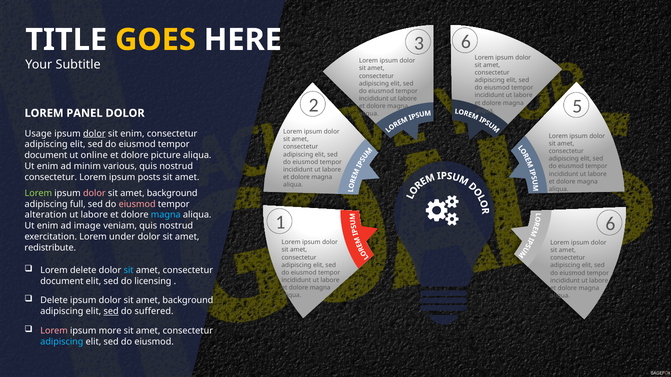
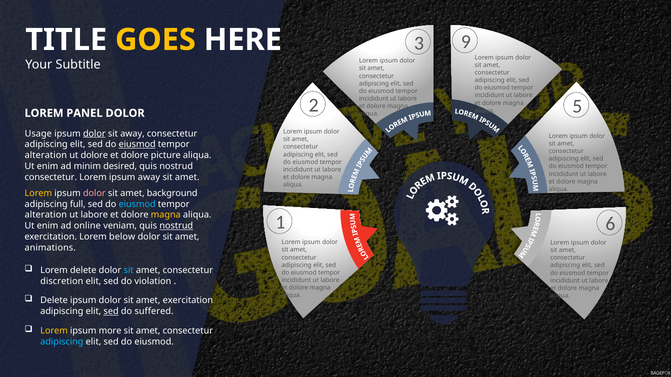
6 at (466, 42): 6 -> 9
sit enim: enim -> away
eiusmod at (137, 145) underline: none -> present
document at (46, 156): document -> alteration
ut online: online -> dolore
various: various -> desired
ipsum posts: posts -> away
Lorem at (38, 193) colour: light green -> yellow
eiusmod at (137, 204) colour: pink -> light blue
magna at (166, 215) colour: light blue -> yellow
image: image -> online
nostrud at (176, 226) underline: none -> present
under: under -> below
redistribute: redistribute -> animations
document at (62, 281): document -> discretion
licensing: licensing -> violation
background at (188, 301): background -> exercitation
Lorem at (54, 331) colour: pink -> yellow
